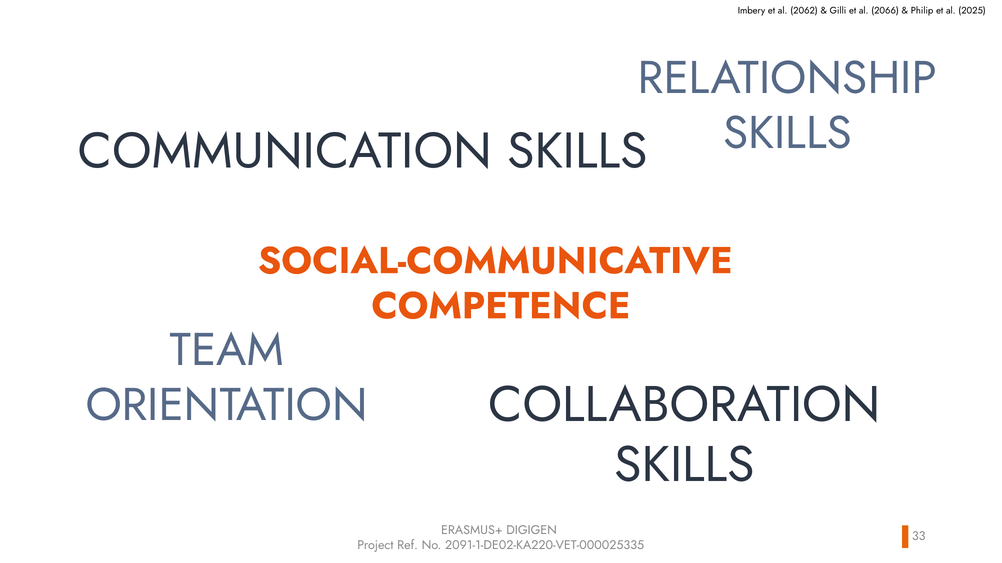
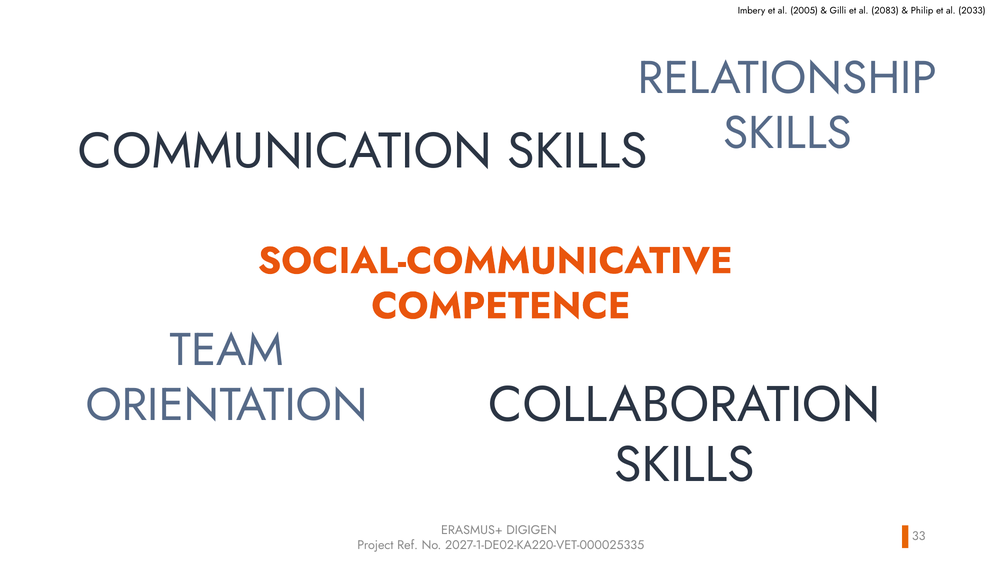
2062: 2062 -> 2005
2066: 2066 -> 2083
2025: 2025 -> 2033
2091-1-DE02-KA220-VET-000025335: 2091-1-DE02-KA220-VET-000025335 -> 2027-1-DE02-KA220-VET-000025335
